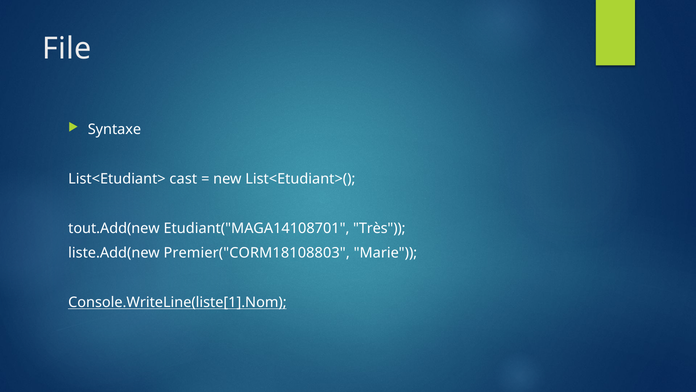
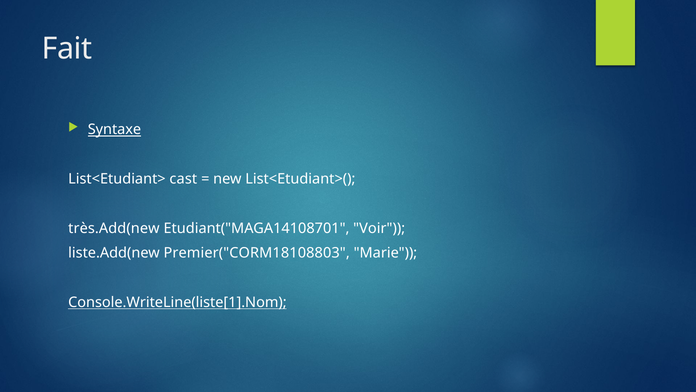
File: File -> Fait
Syntaxe underline: none -> present
tout.Add(new: tout.Add(new -> très.Add(new
Très: Très -> Voir
